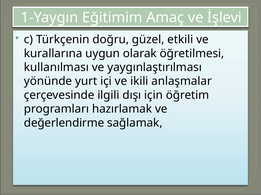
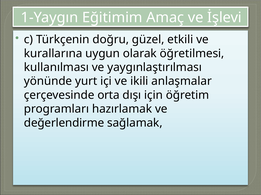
ilgili: ilgili -> orta
